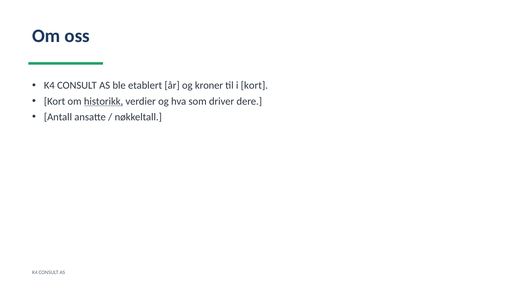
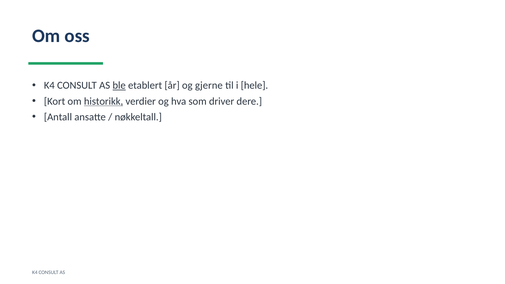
ble underline: none -> present
kroner: kroner -> gjerne
i kort: kort -> hele
